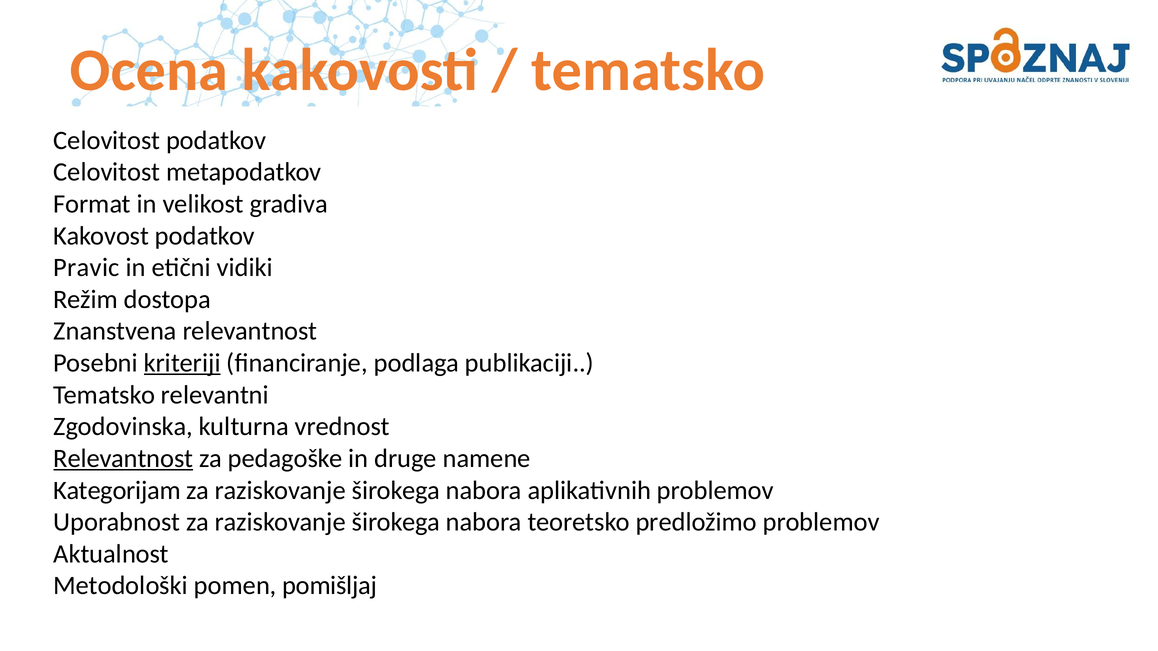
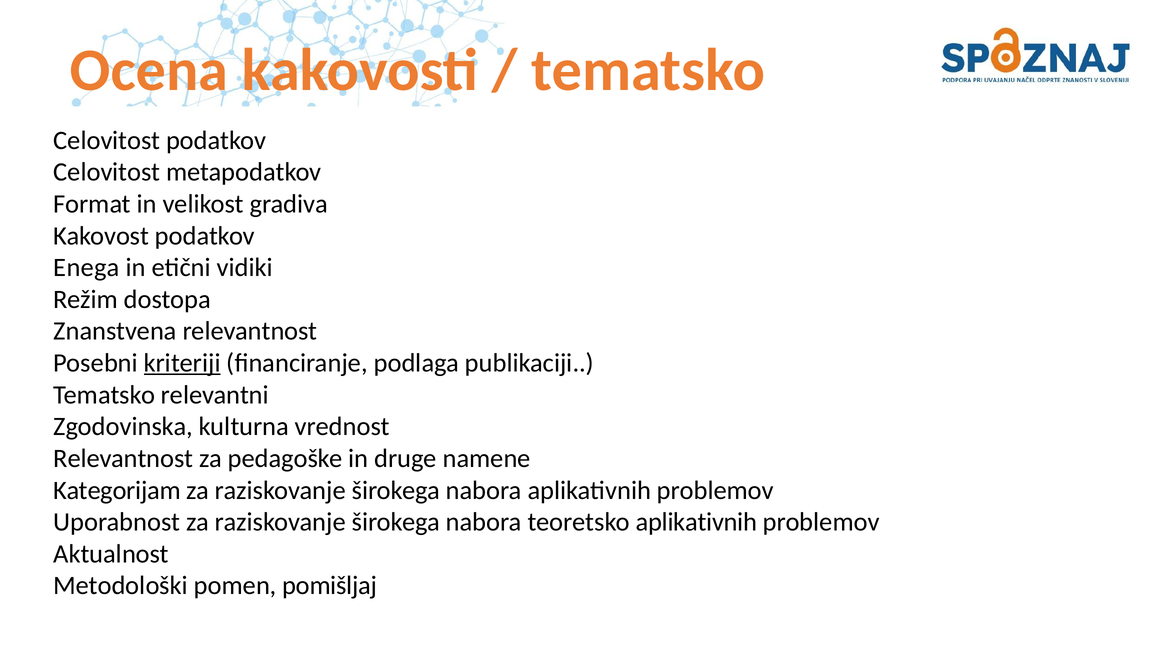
Pravic: Pravic -> Enega
Relevantnost at (123, 459) underline: present -> none
teoretsko predložimo: predložimo -> aplikativnih
